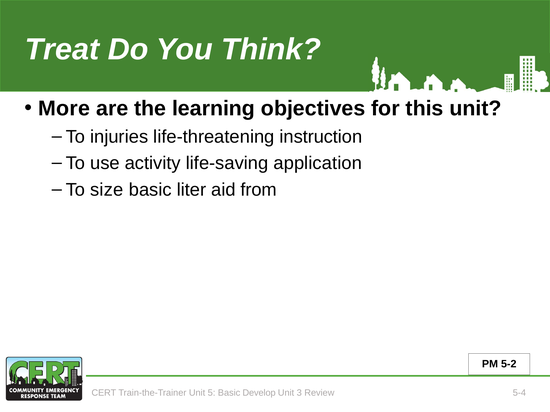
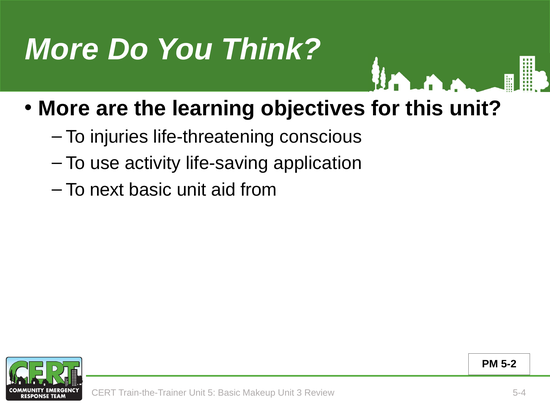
Treat at (62, 49): Treat -> More
instruction: instruction -> conscious
size: size -> next
basic liter: liter -> unit
Develop: Develop -> Makeup
